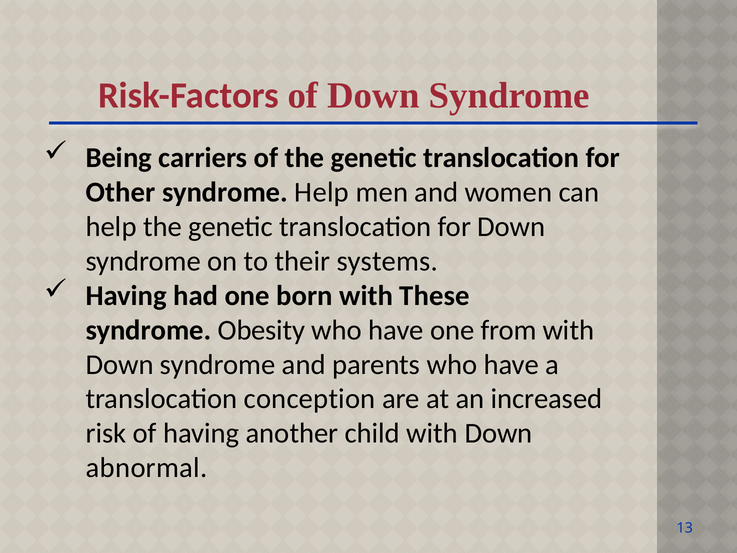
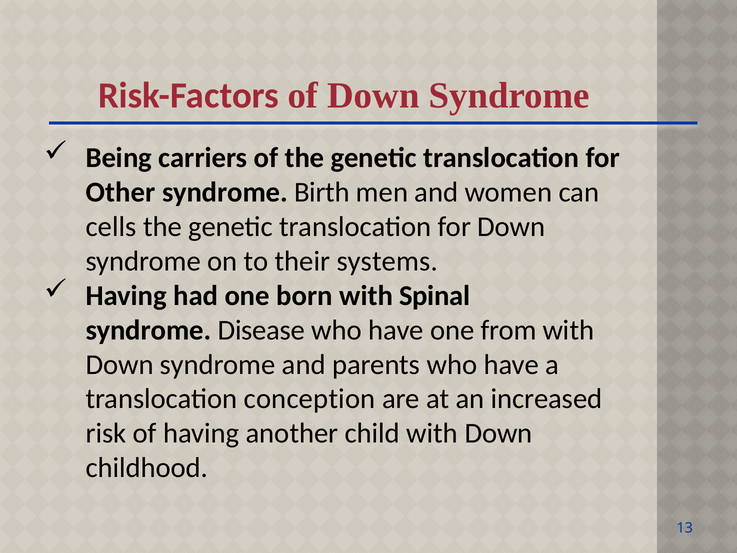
syndrome Help: Help -> Birth
help at (111, 227): help -> cells
These: These -> Spinal
Obesity: Obesity -> Disease
abnormal: abnormal -> childhood
